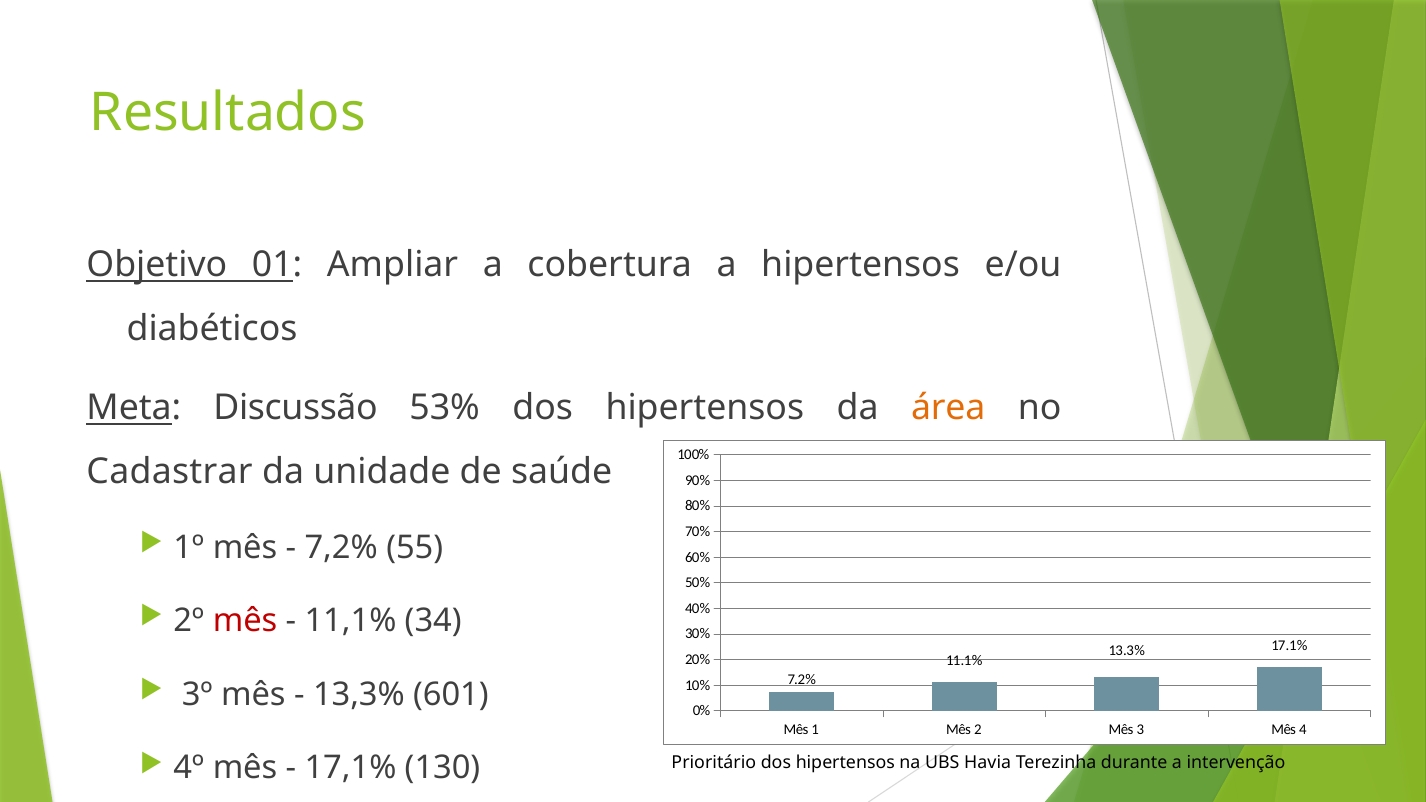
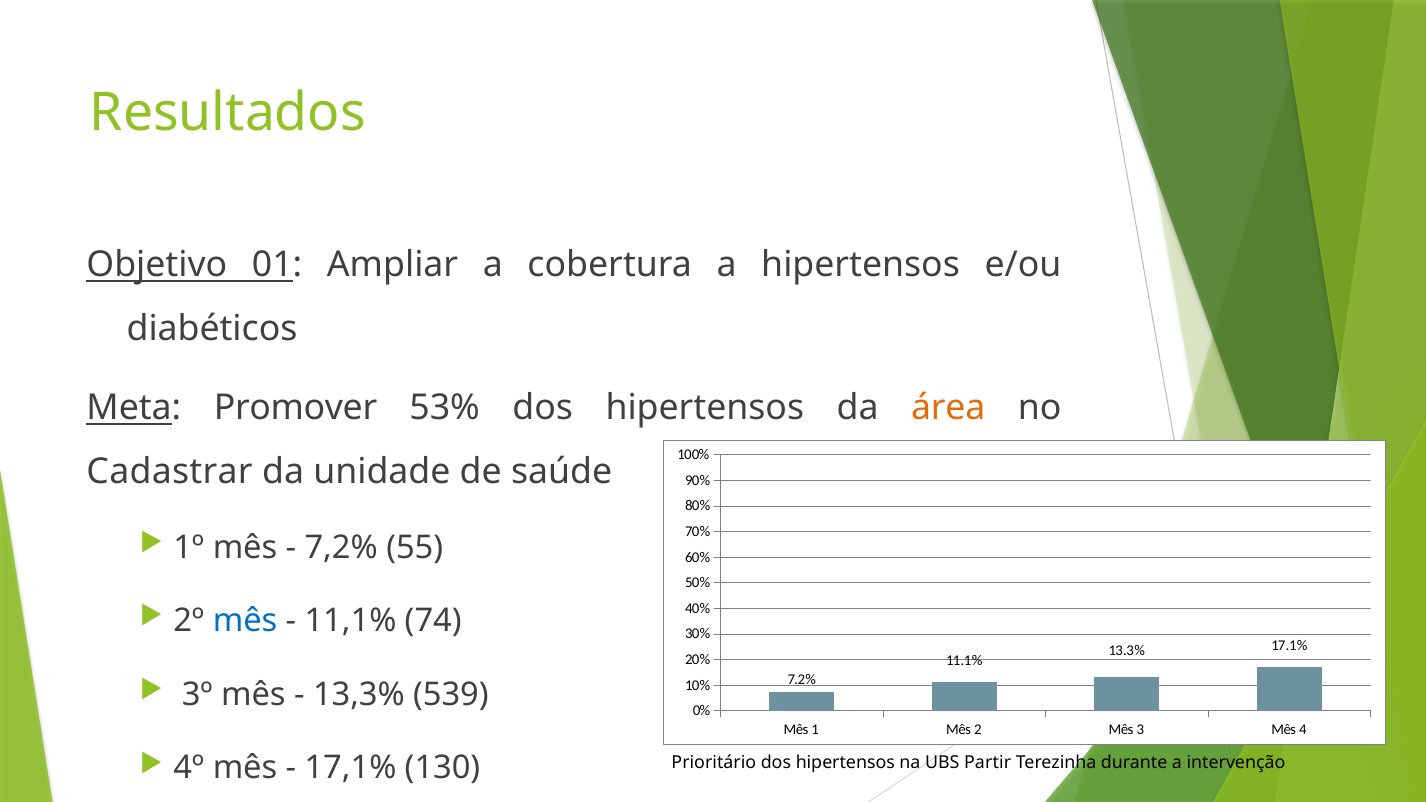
Discussão: Discussão -> Promover
mês at (245, 621) colour: red -> blue
34: 34 -> 74
601: 601 -> 539
Havia: Havia -> Partir
